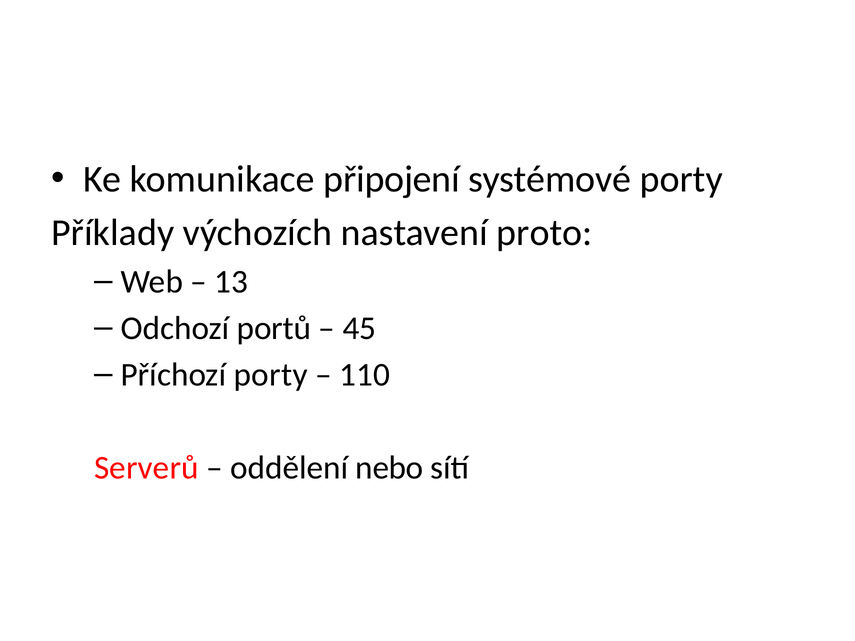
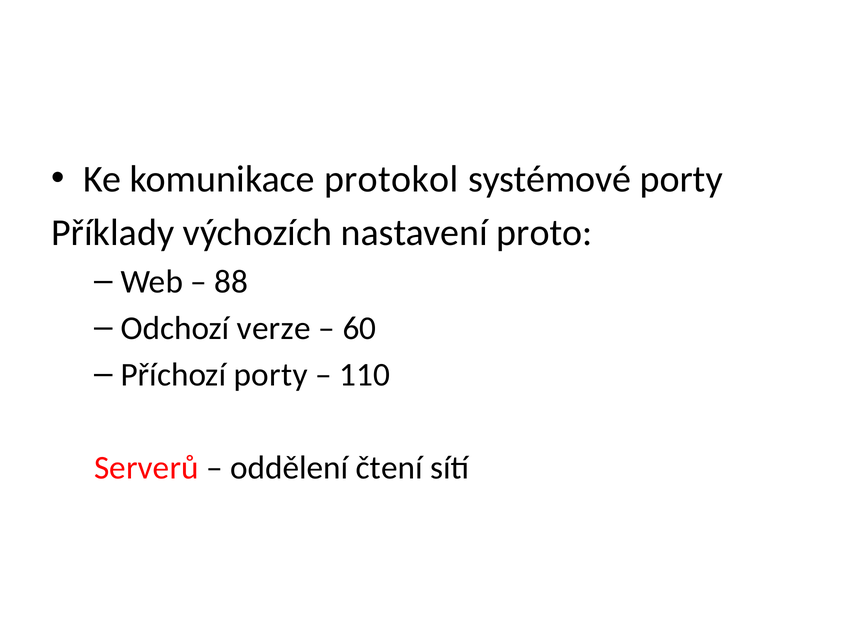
připojení: připojení -> protokol
13: 13 -> 88
portů: portů -> verze
45: 45 -> 60
nebo: nebo -> čtení
